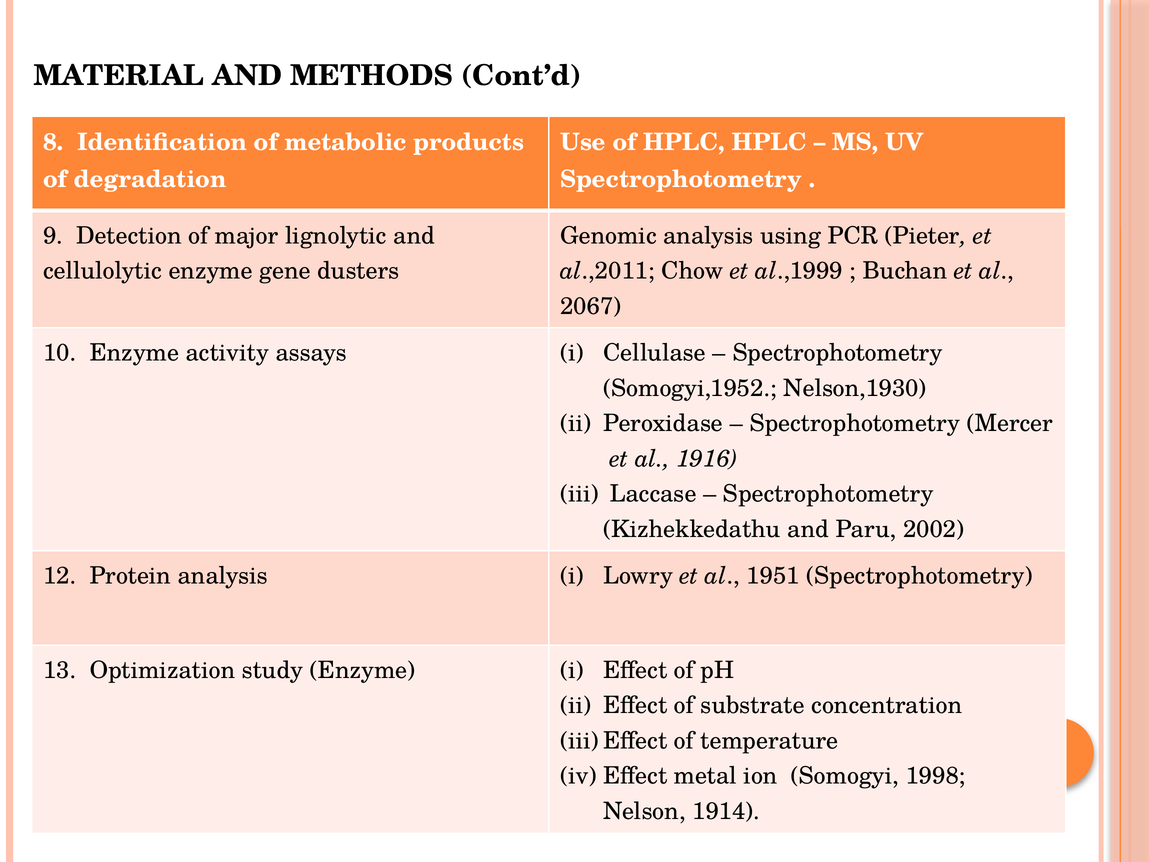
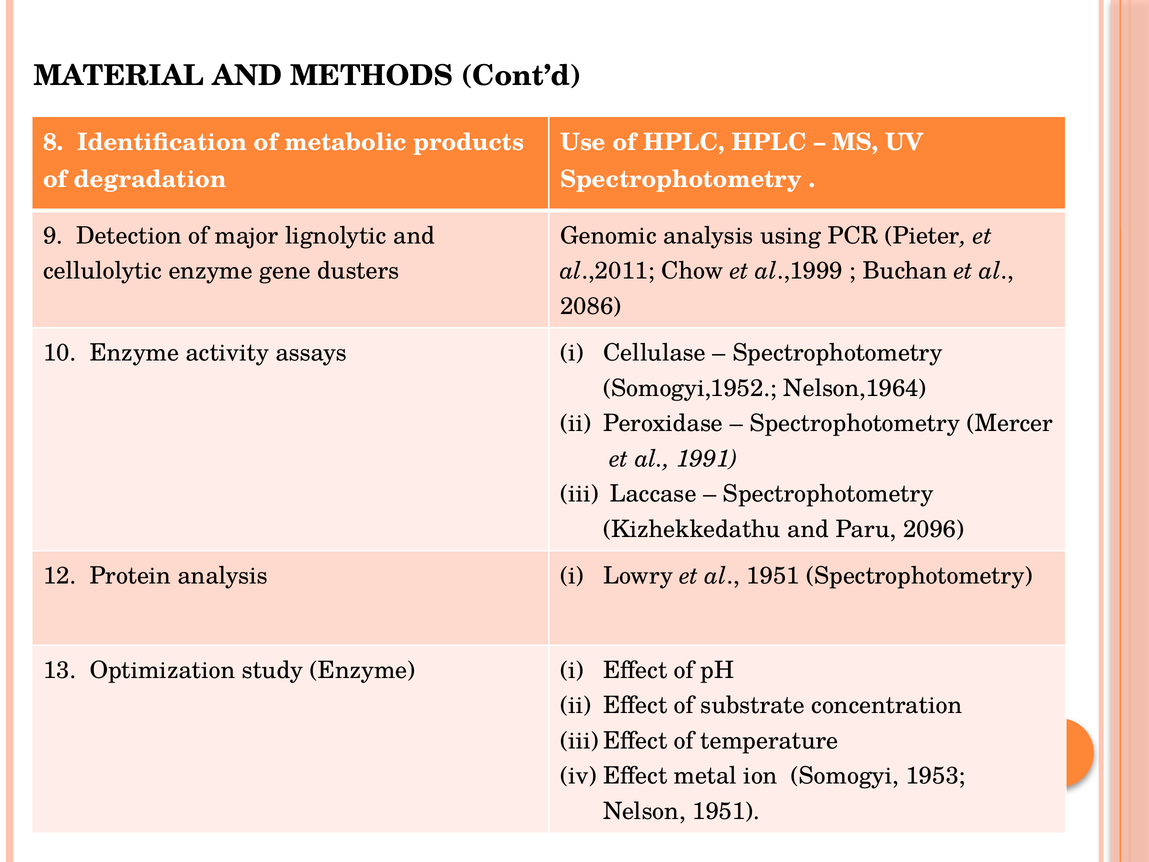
2067: 2067 -> 2086
Nelson,1930: Nelson,1930 -> Nelson,1964
1916: 1916 -> 1991
2002: 2002 -> 2096
1998: 1998 -> 1953
Nelson 1914: 1914 -> 1951
